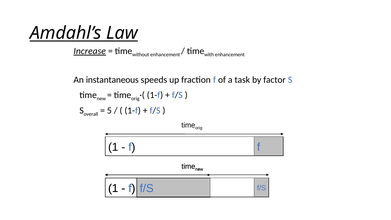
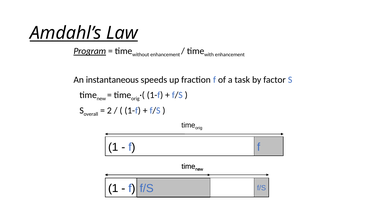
Increase: Increase -> Program
5: 5 -> 2
